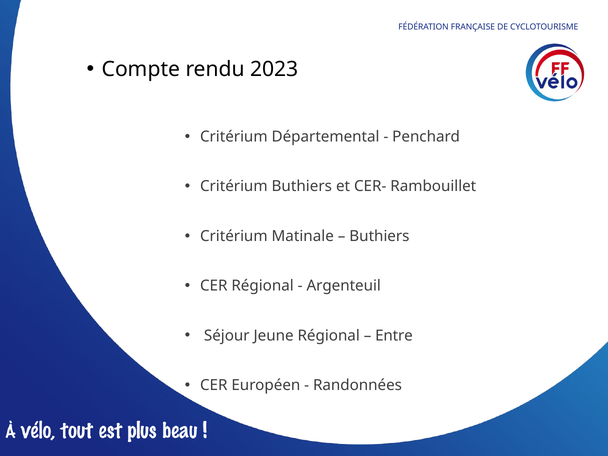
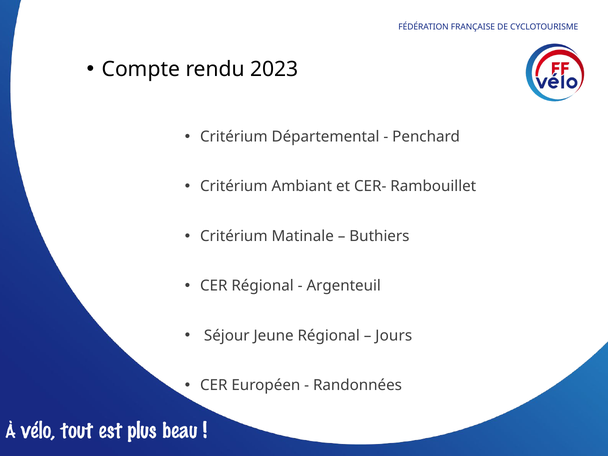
Critérium Buthiers: Buthiers -> Ambiant
Entre: Entre -> Jours
